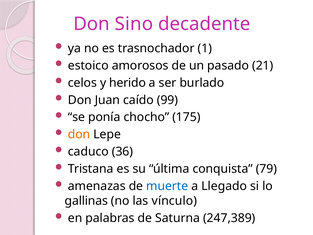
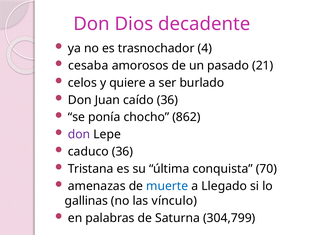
Sino: Sino -> Dios
1: 1 -> 4
estoico: estoico -> cesaba
herido: herido -> quiere
caído 99: 99 -> 36
175: 175 -> 862
don at (79, 134) colour: orange -> purple
79: 79 -> 70
247,389: 247,389 -> 304,799
